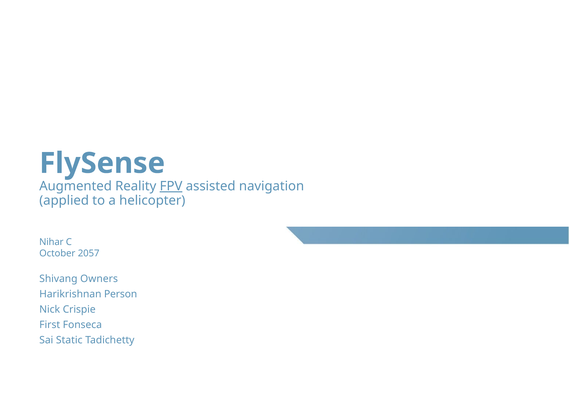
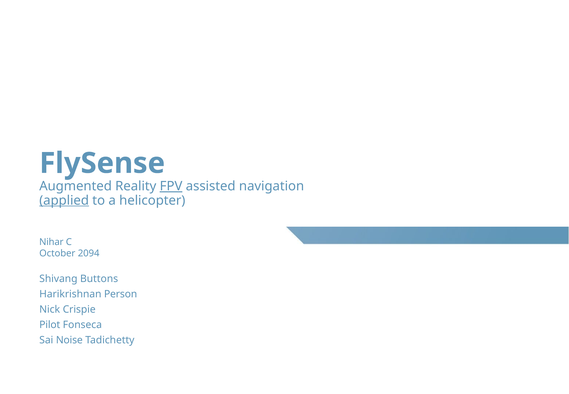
applied underline: none -> present
2057: 2057 -> 2094
Owners: Owners -> Buttons
First: First -> Pilot
Static: Static -> Noise
